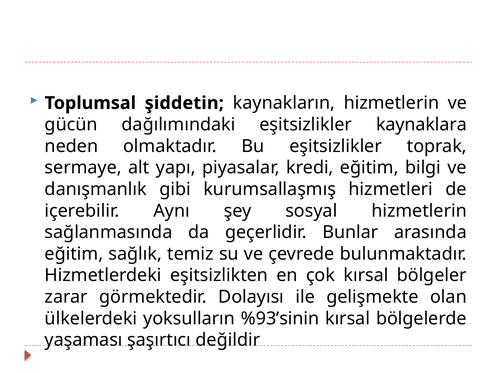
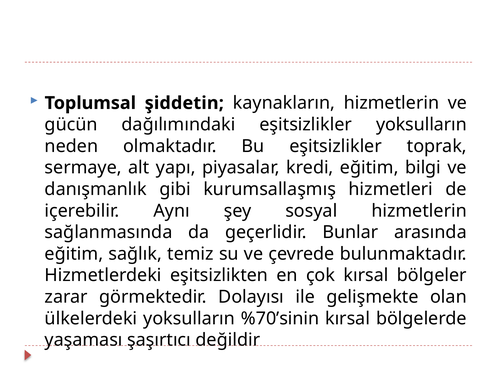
eşitsizlikler kaynaklara: kaynaklara -> yoksulların
%93’sinin: %93’sinin -> %70’sinin
